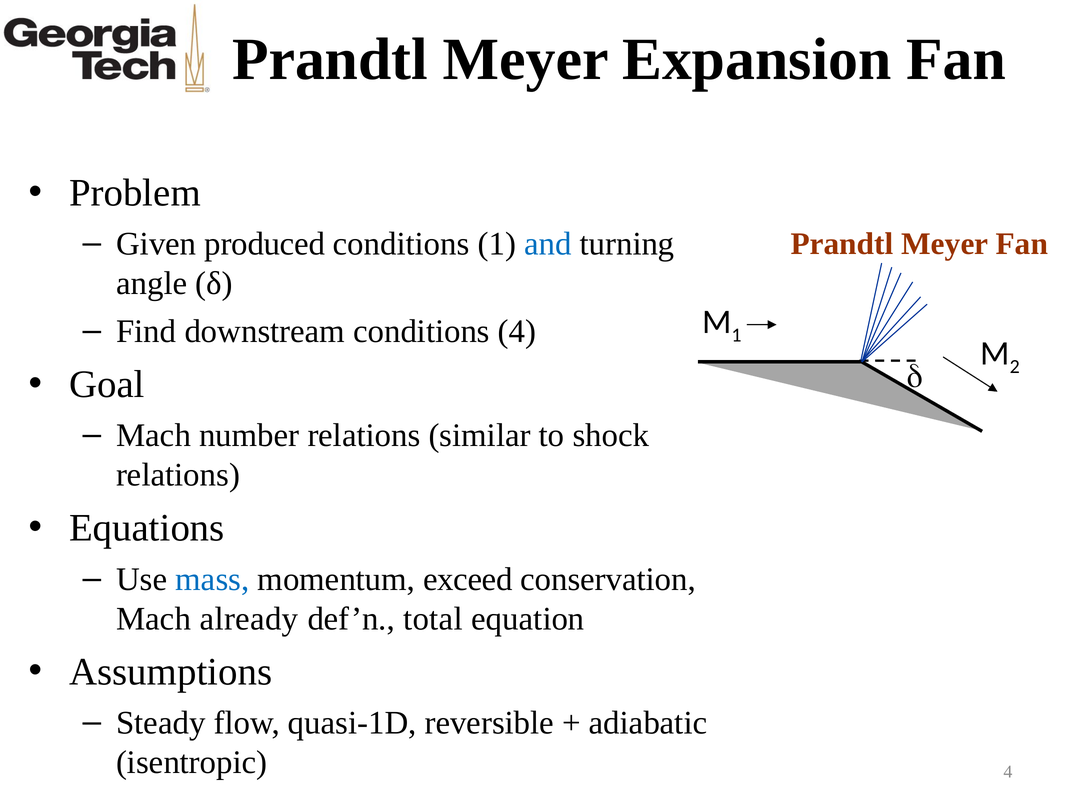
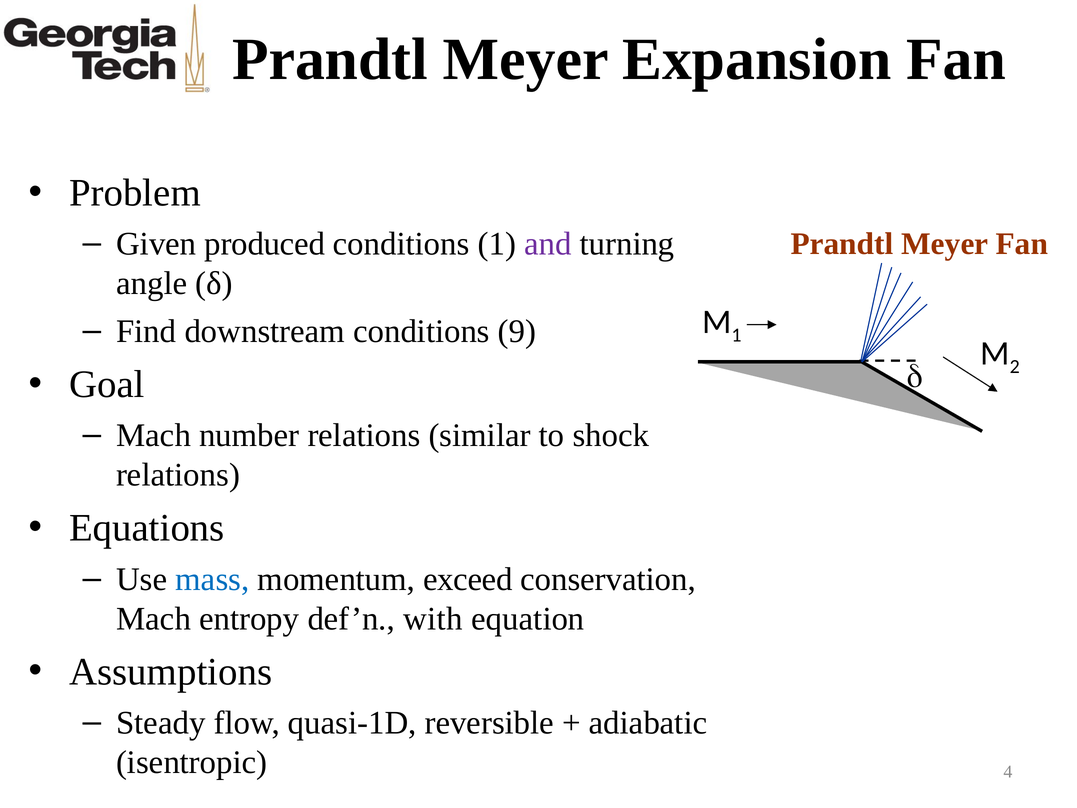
and colour: blue -> purple
conditions 4: 4 -> 9
already: already -> entropy
total: total -> with
